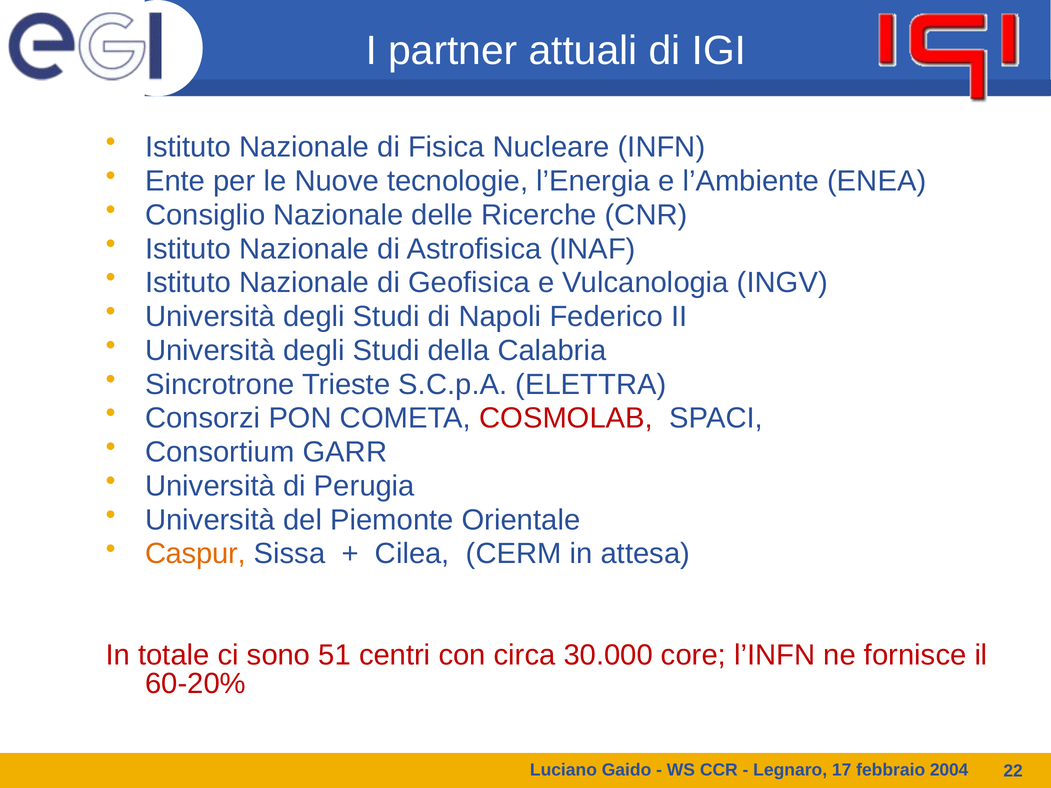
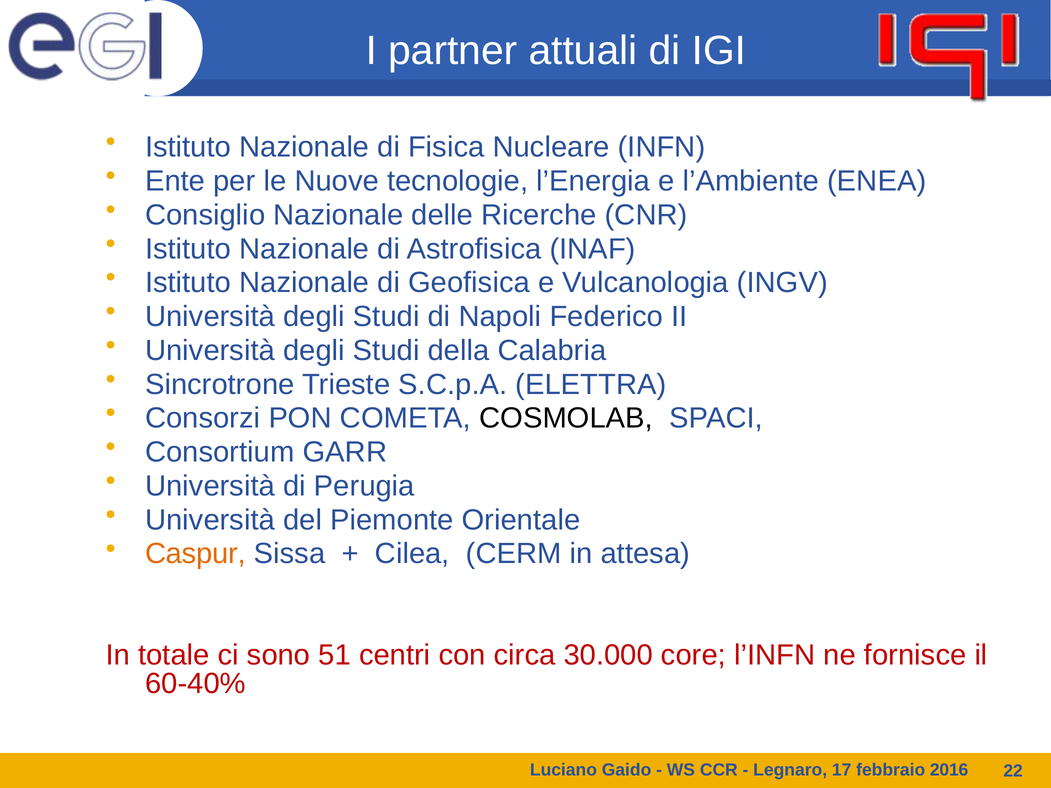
COSMOLAB colour: red -> black
60-20%: 60-20% -> 60-40%
2004: 2004 -> 2016
